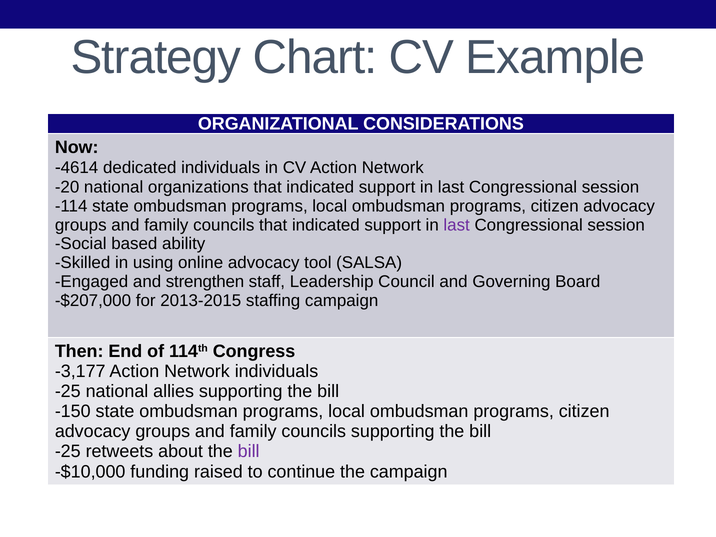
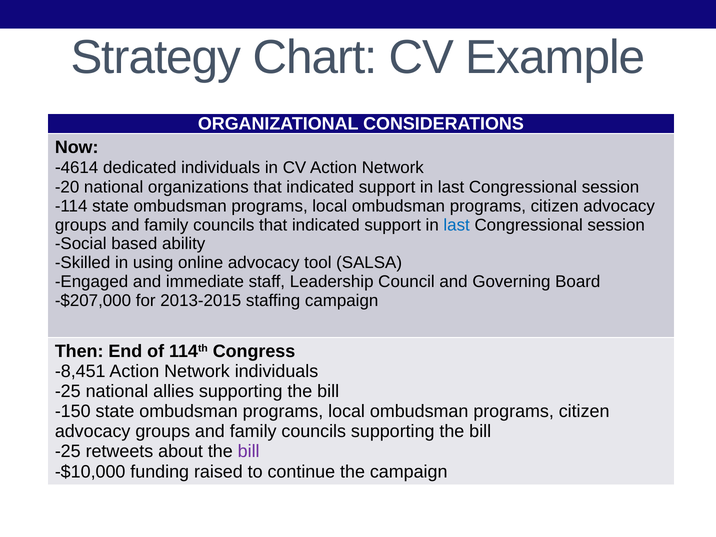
last at (457, 225) colour: purple -> blue
strengthen: strengthen -> immediate
-3,177: -3,177 -> -8,451
